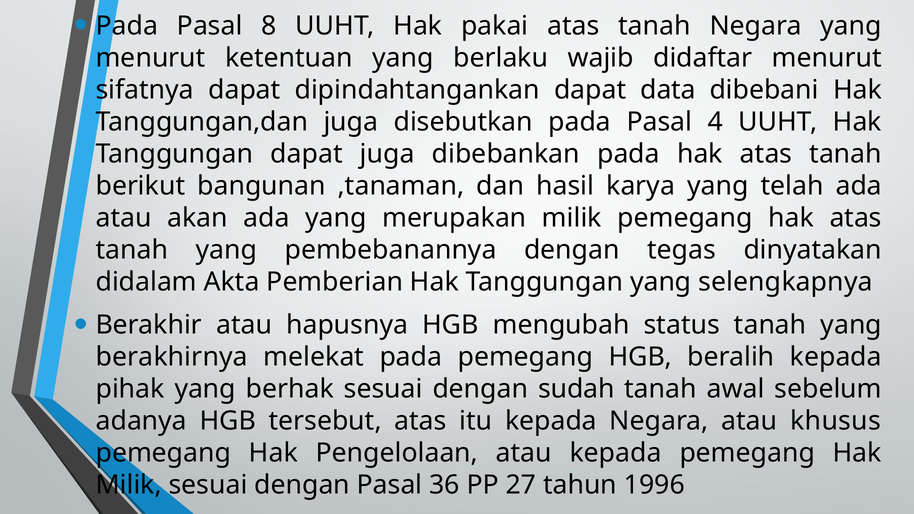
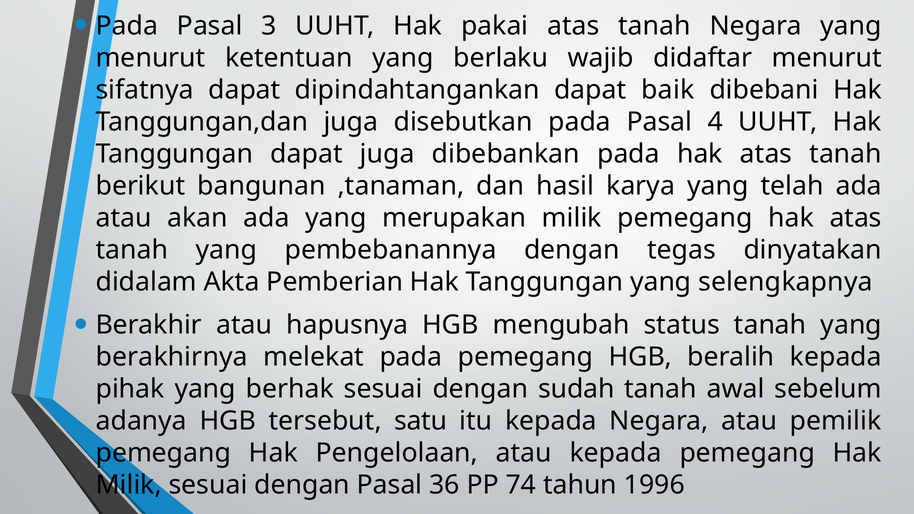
8: 8 -> 3
data: data -> baik
tersebut atas: atas -> satu
khusus: khusus -> pemilik
27: 27 -> 74
